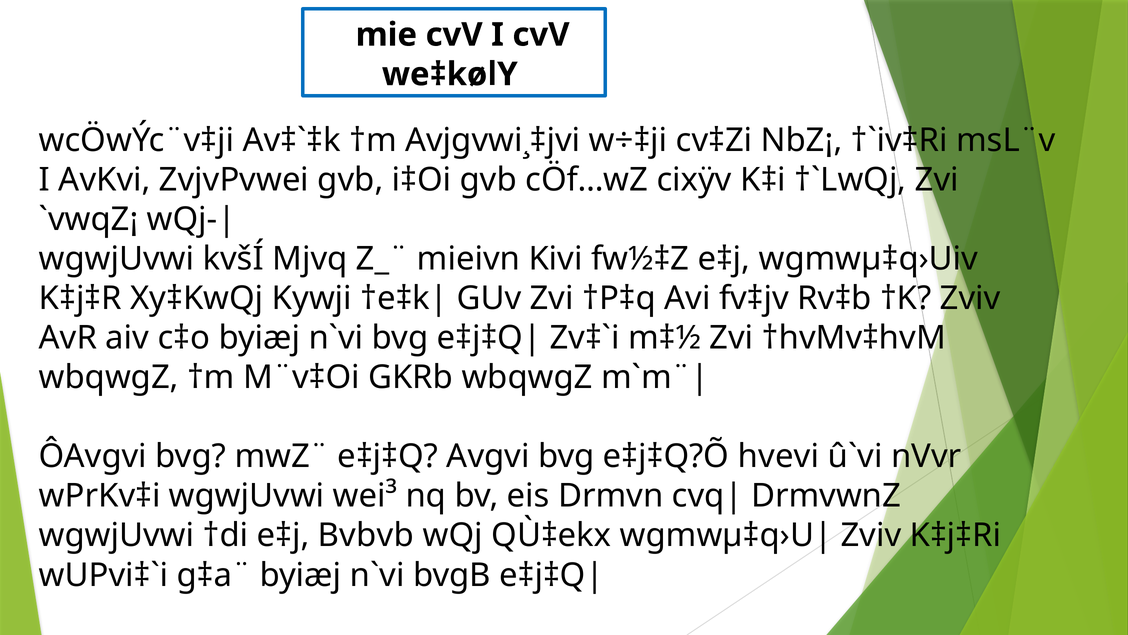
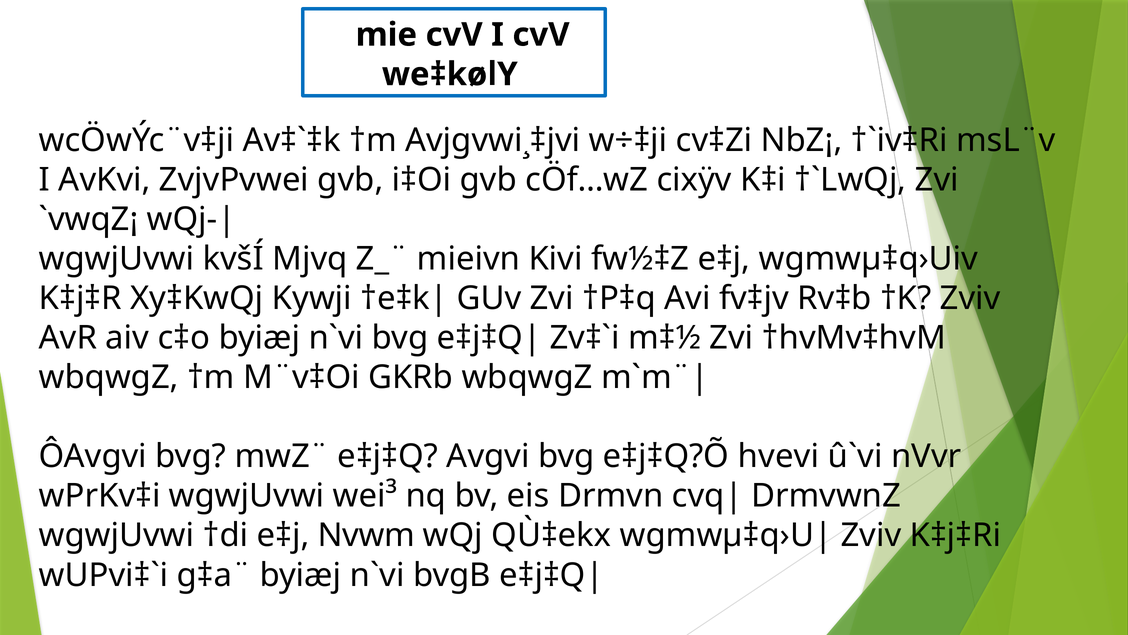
Bvbvb: Bvbvb -> Nvwm
